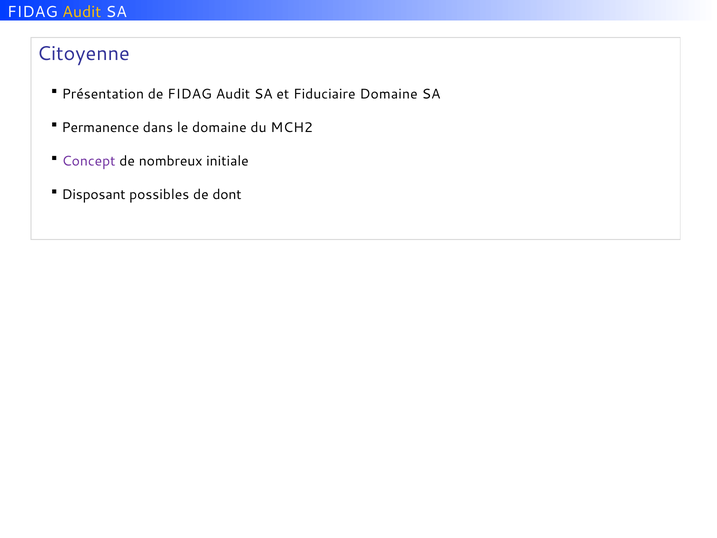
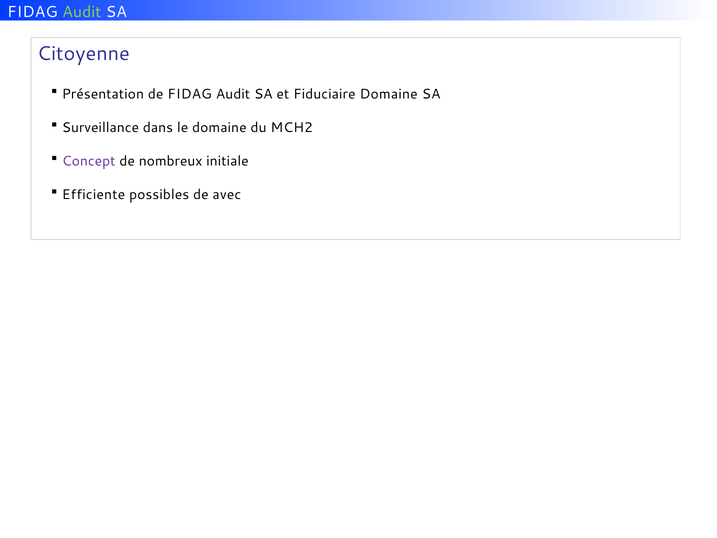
Audit at (82, 12) colour: yellow -> light green
Permanence: Permanence -> Surveillance
Disposant: Disposant -> Efficiente
dont: dont -> avec
